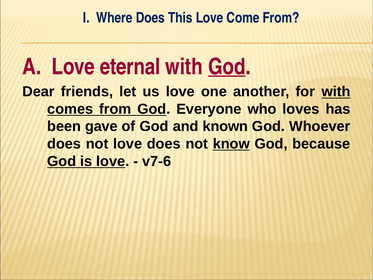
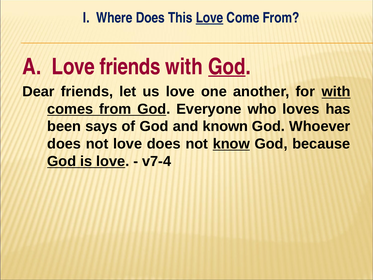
Love at (210, 18) underline: none -> present
Love eternal: eternal -> friends
gave: gave -> says
v7-6: v7-6 -> v7-4
